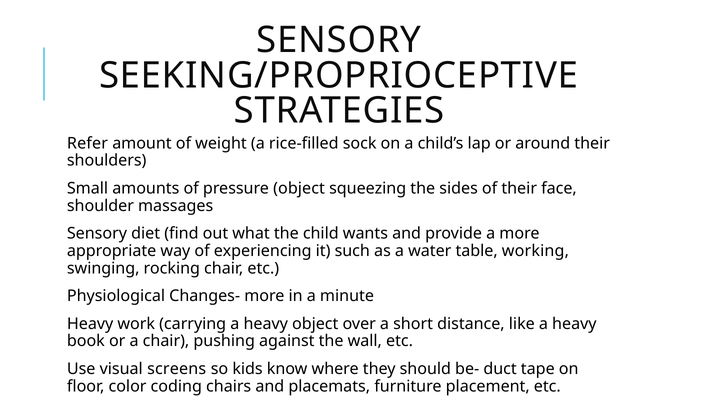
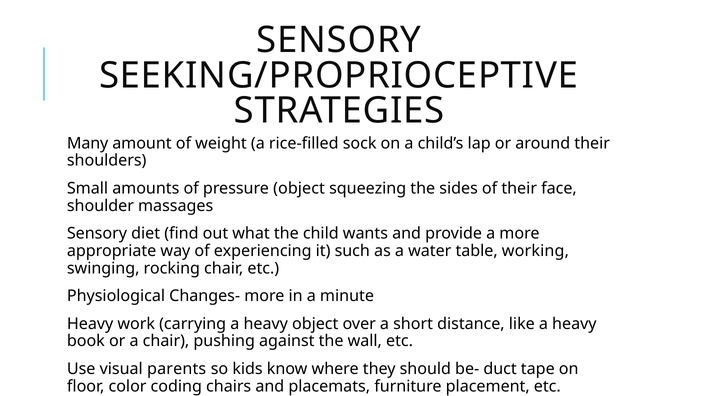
Refer: Refer -> Many
screens: screens -> parents
